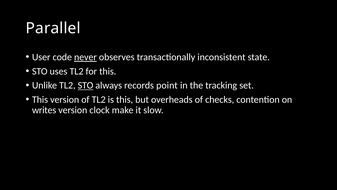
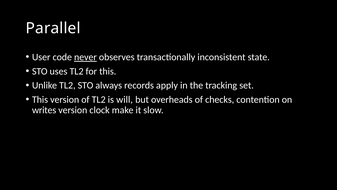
STO at (86, 85) underline: present -> none
point: point -> apply
is this: this -> will
